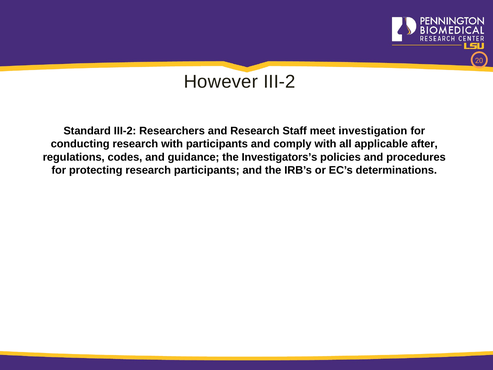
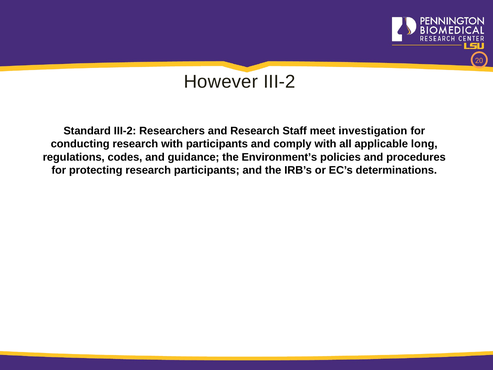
after: after -> long
Investigators’s: Investigators’s -> Environment’s
